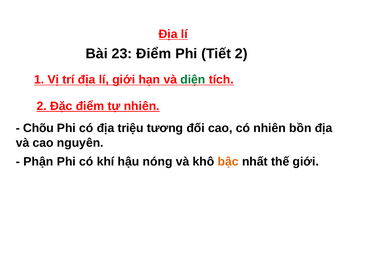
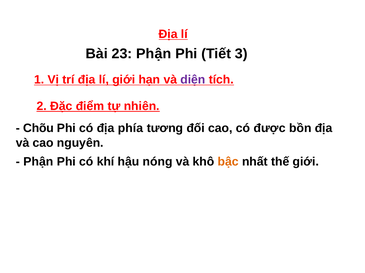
23 Điểm: Điểm -> Phận
Tiết 2: 2 -> 3
diện colour: green -> purple
triệu: triệu -> phía
có nhiên: nhiên -> được
